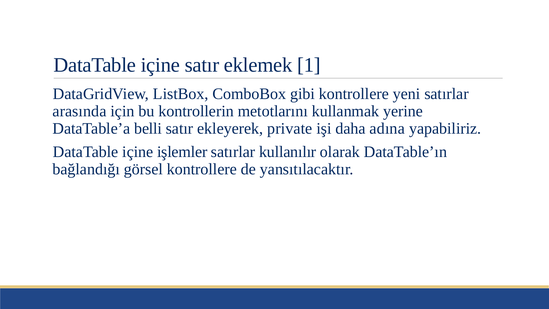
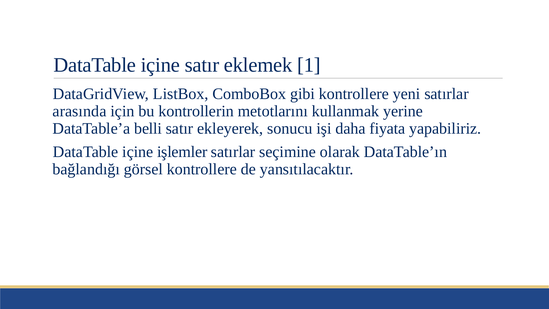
private: private -> sonucu
adına: adına -> fiyata
kullanılır: kullanılır -> seçimine
